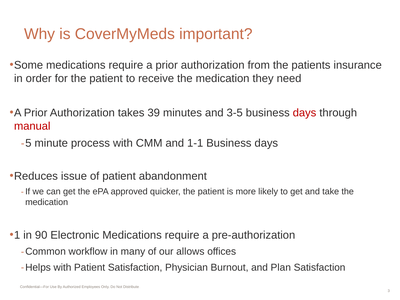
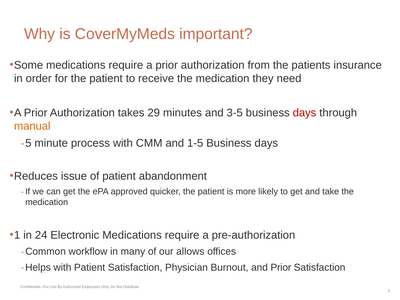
39: 39 -> 29
manual colour: red -> orange
1-1: 1-1 -> 1-5
90: 90 -> 24
and Plan: Plan -> Prior
